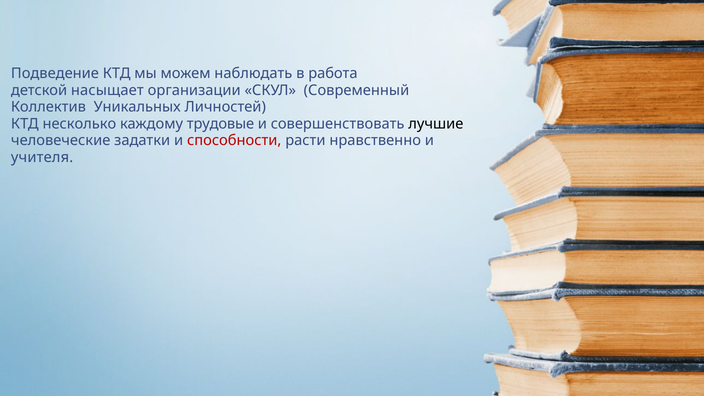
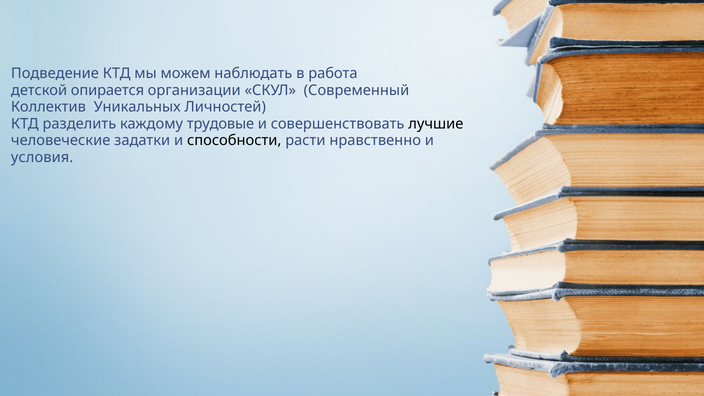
насыщает: насыщает -> опирается
несколько: несколько -> разделить
способности colour: red -> black
учителя: учителя -> условия
